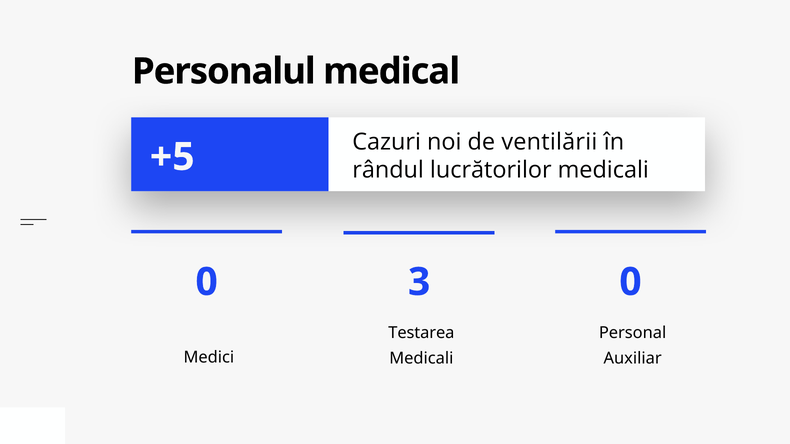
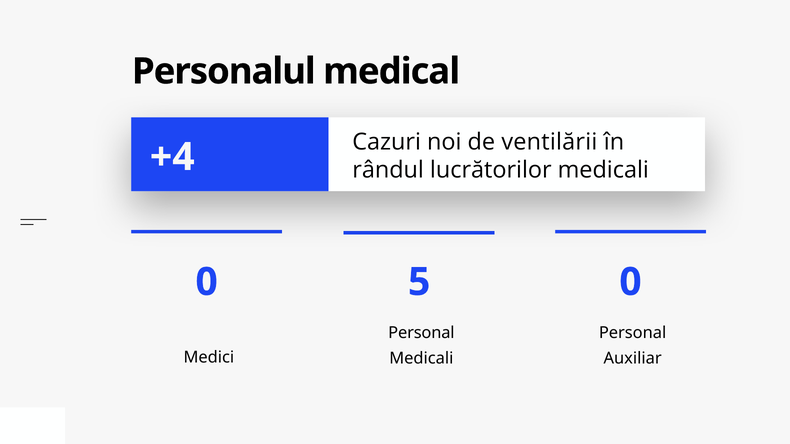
+5: +5 -> +4
3: 3 -> 5
Testarea at (421, 333): Testarea -> Personal
